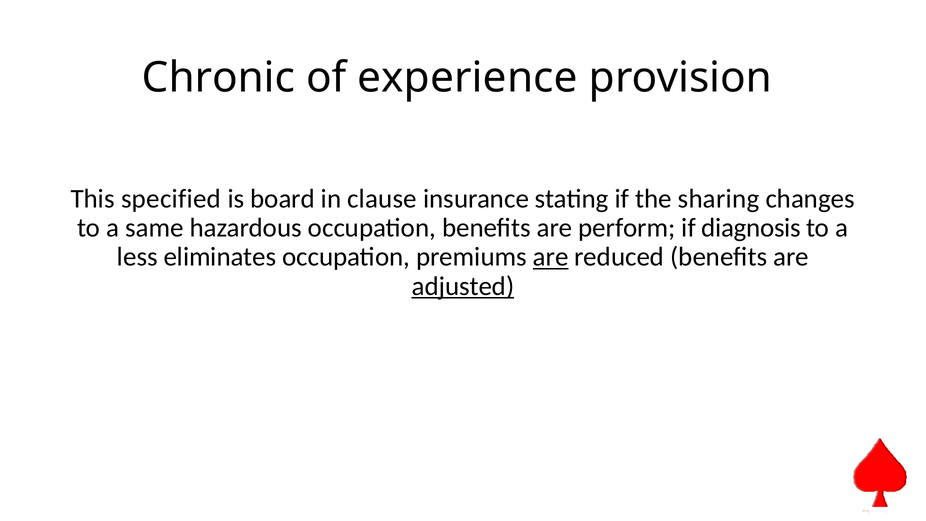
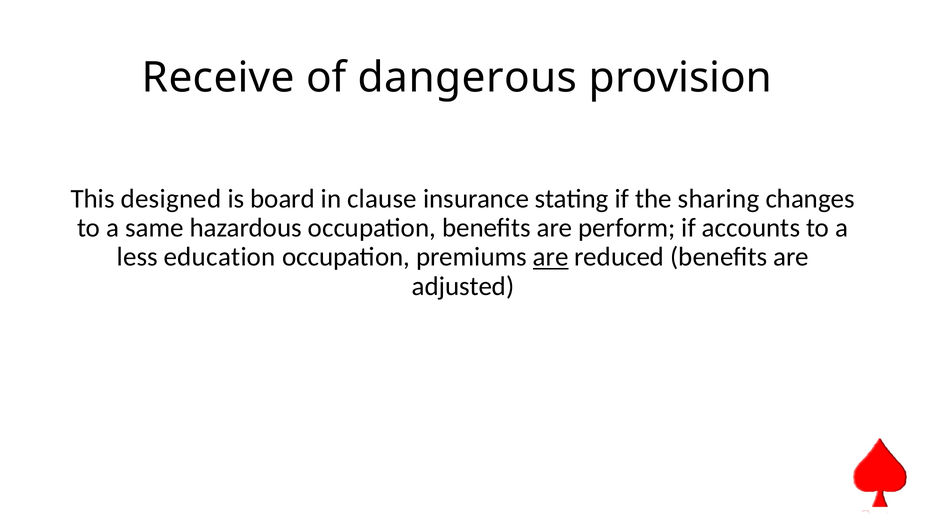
Chronic: Chronic -> Receive
experience: experience -> dangerous
specified: specified -> designed
diagnosis: diagnosis -> accounts
eliminates: eliminates -> education
adjusted underline: present -> none
